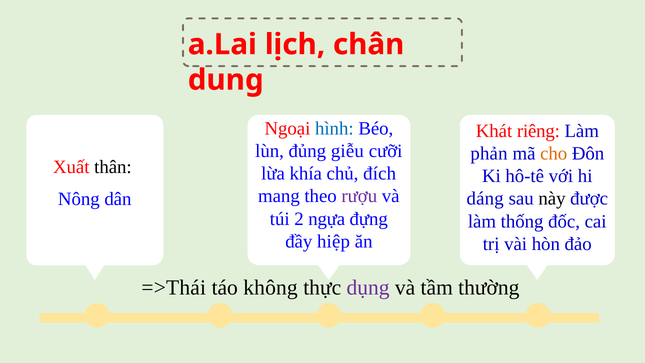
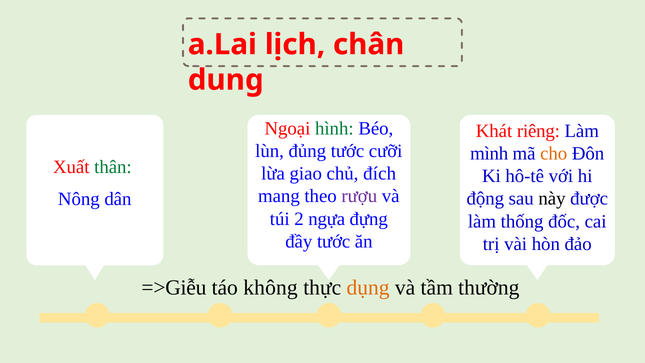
hình colour: blue -> green
đủng giễu: giễu -> tước
phản: phản -> mình
thân colour: black -> green
khía: khía -> giao
dáng: dáng -> động
đầy hiệp: hiệp -> tước
=>Thái: =>Thái -> =>Giễu
dụng colour: purple -> orange
